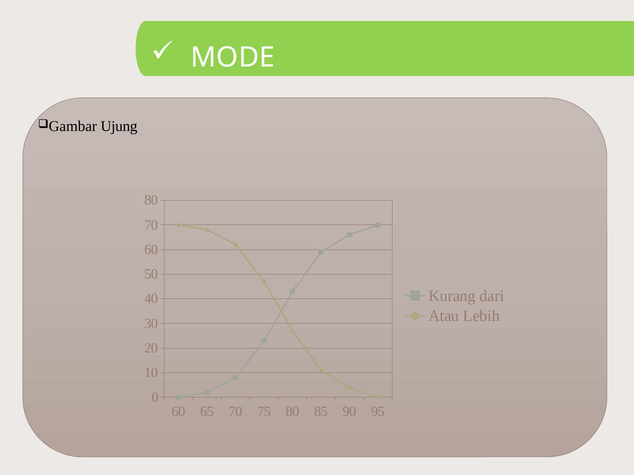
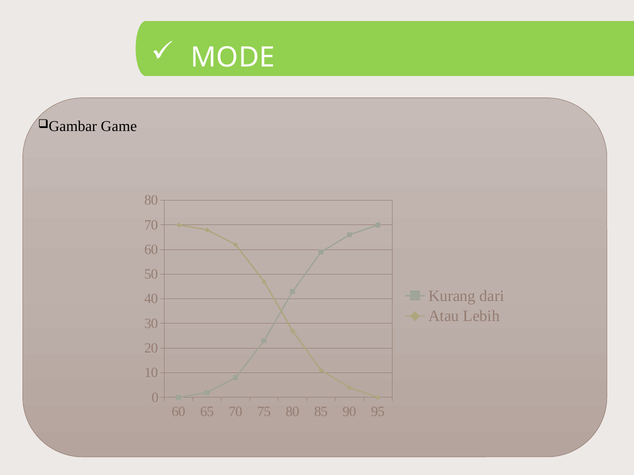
Ujung: Ujung -> Game
